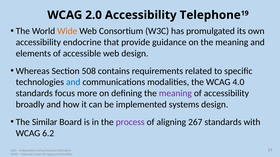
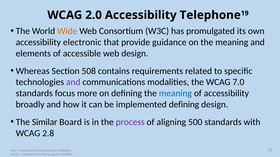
endocrine: endocrine -> electronic
and at (73, 82) colour: blue -> purple
4.0: 4.0 -> 7.0
meaning at (175, 94) colour: purple -> blue
implemented systems: systems -> defining
267: 267 -> 500
6.2: 6.2 -> 2.8
